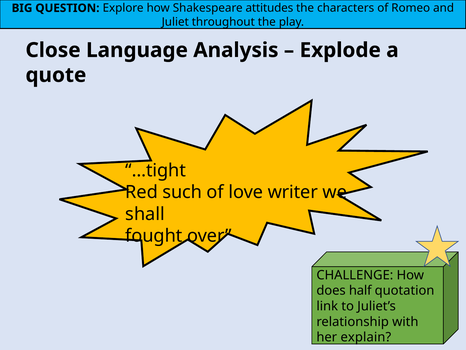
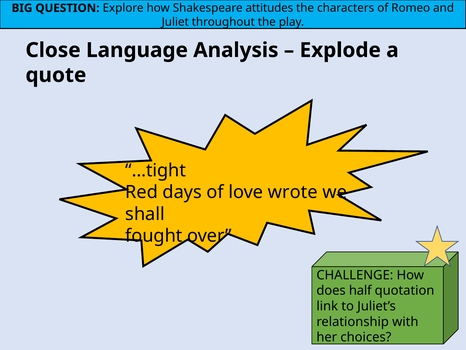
such: such -> days
writer: writer -> wrote
explain: explain -> choices
